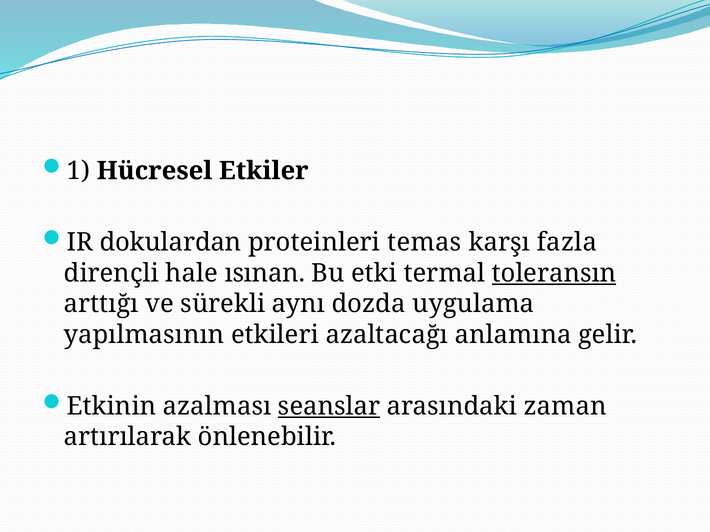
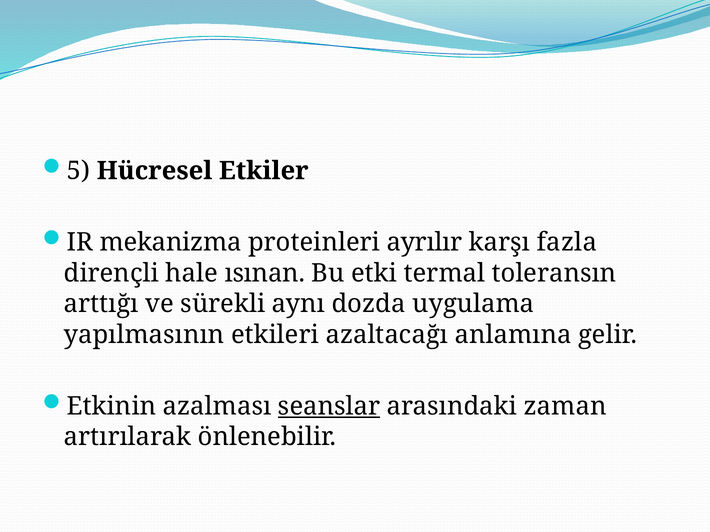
1: 1 -> 5
dokulardan: dokulardan -> mekanizma
temas: temas -> ayrılır
toleransın underline: present -> none
